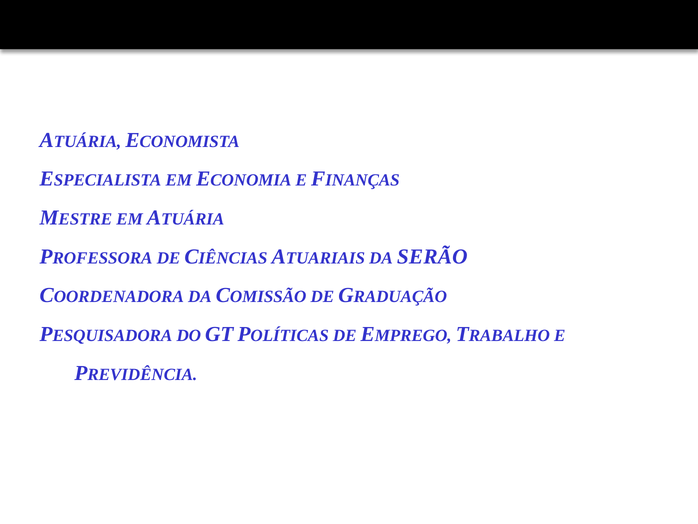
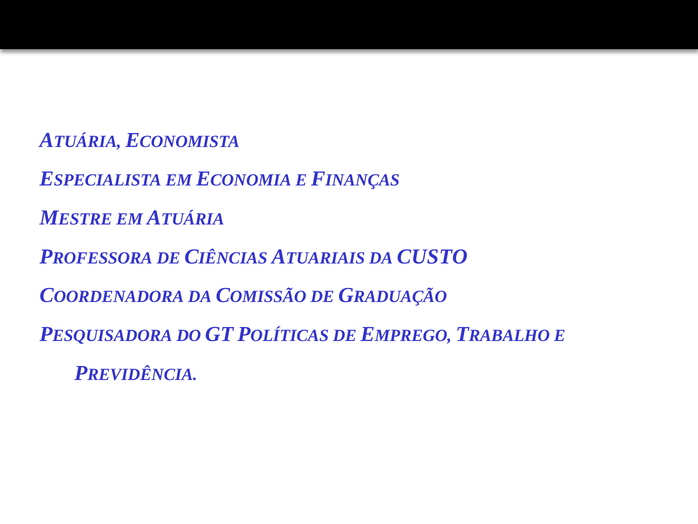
SERÃO: SERÃO -> CUSTO
